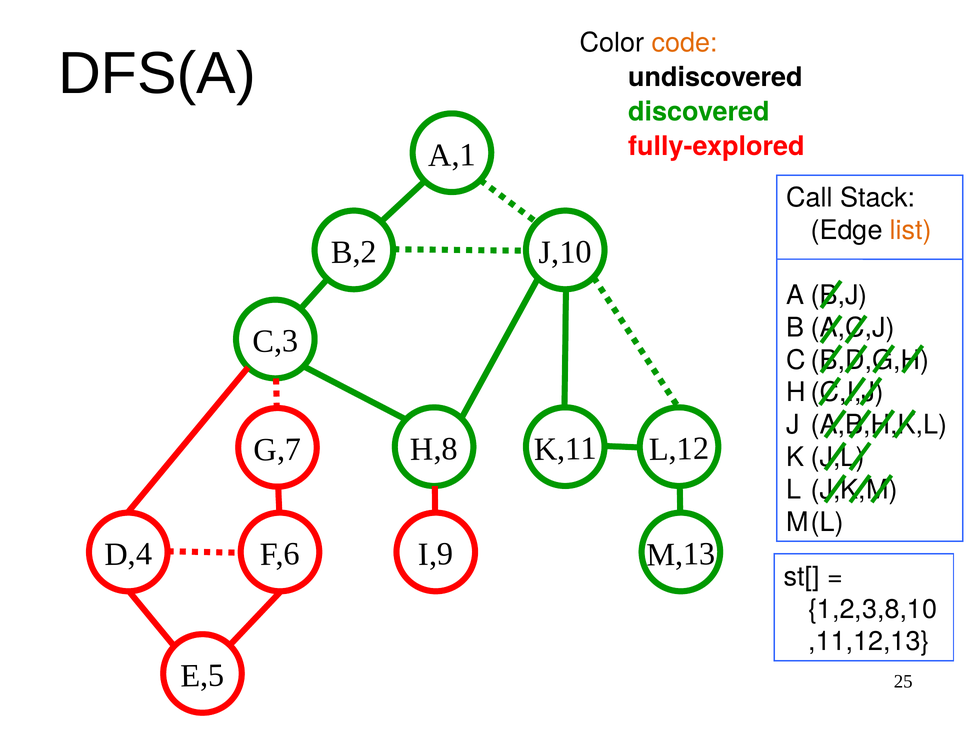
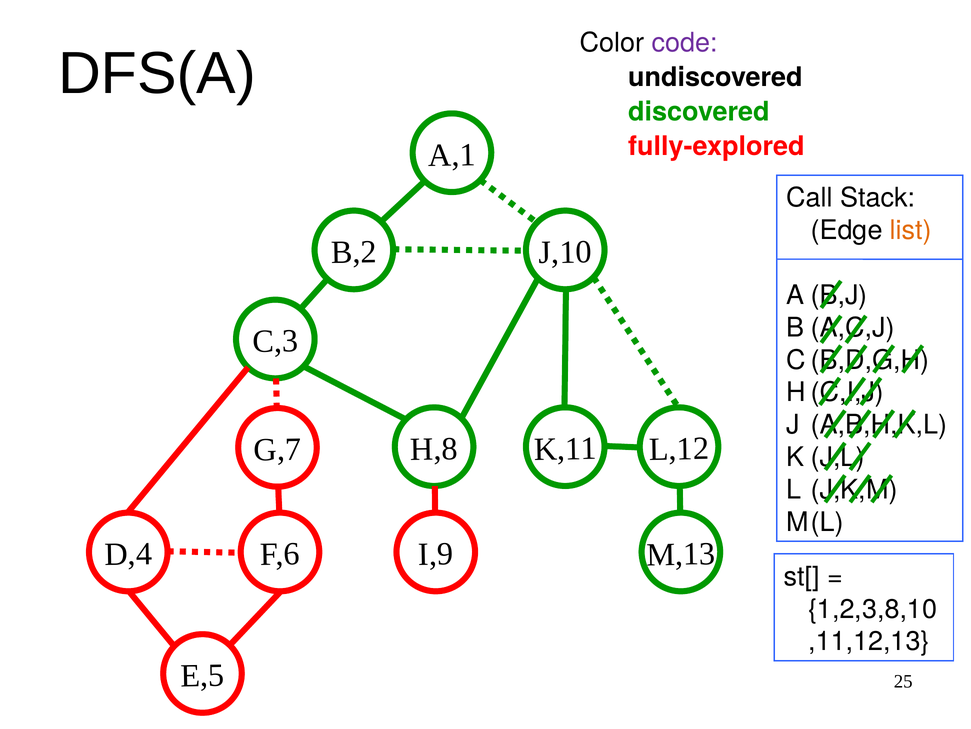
code colour: orange -> purple
